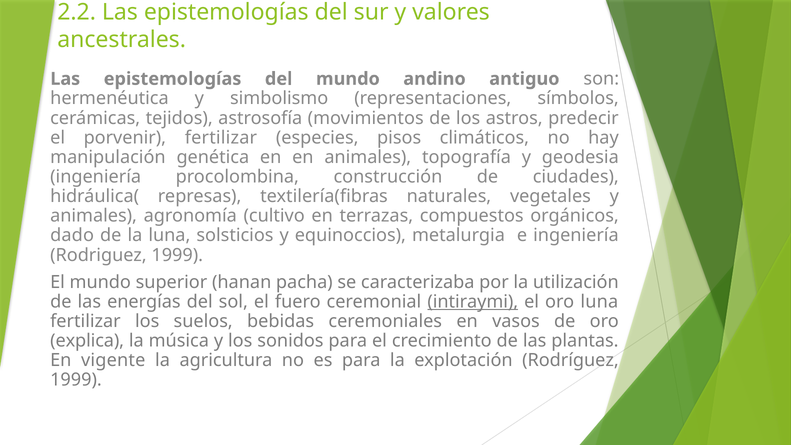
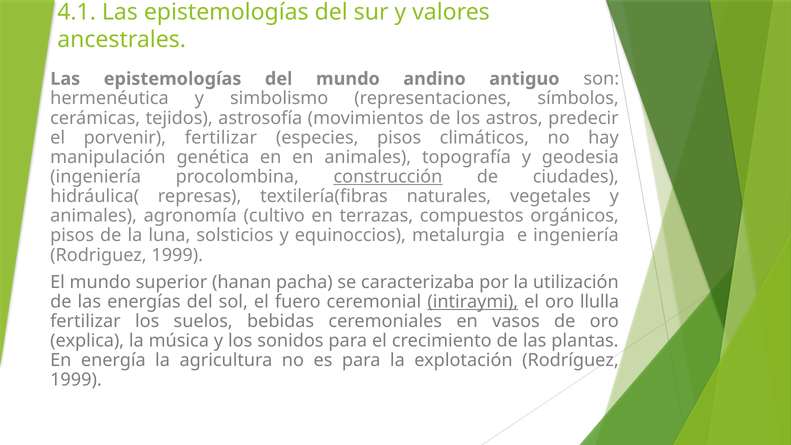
2.2: 2.2 -> 4.1
construcción underline: none -> present
dado at (72, 235): dado -> pisos
oro luna: luna -> llulla
vigente: vigente -> energía
